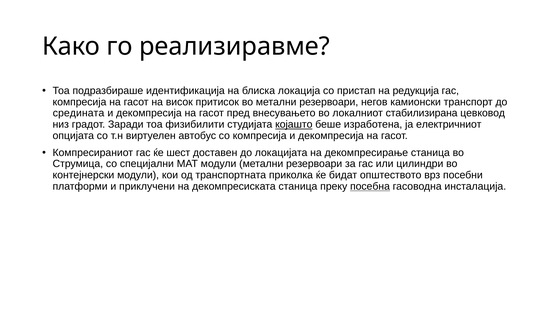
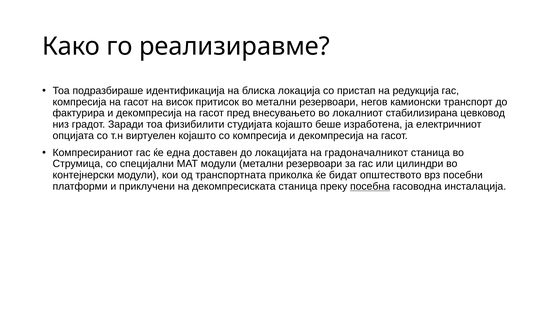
средината: средината -> фактурира
којашто at (294, 124) underline: present -> none
виртуелен автобус: автобус -> којашто
шест: шест -> една
декомпресирање: декомпресирање -> градоначалникот
